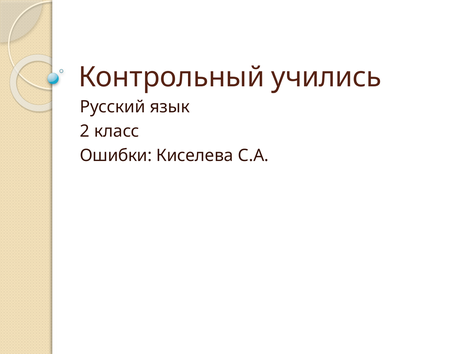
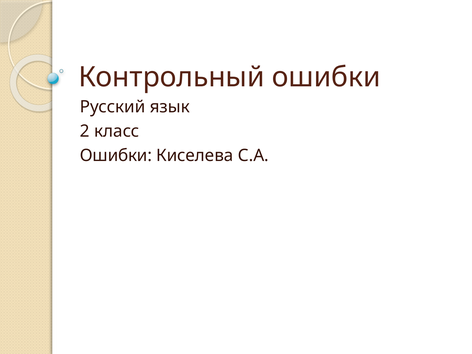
Контрольный учились: учились -> ошибки
